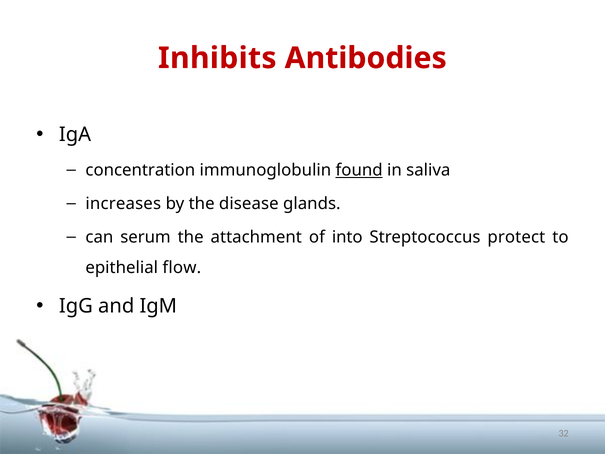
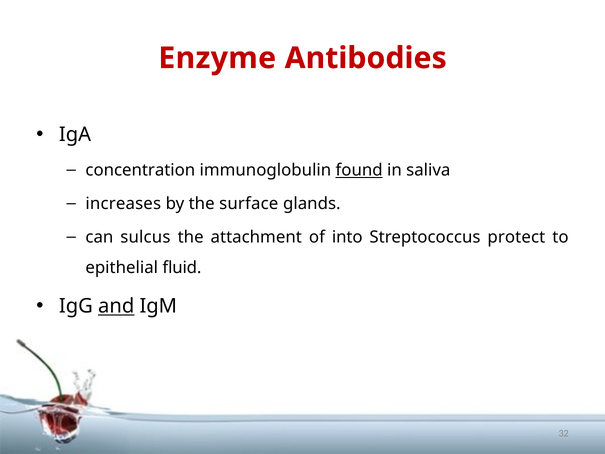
Inhibits: Inhibits -> Enzyme
disease: disease -> surface
serum: serum -> sulcus
flow: flow -> fluid
and underline: none -> present
